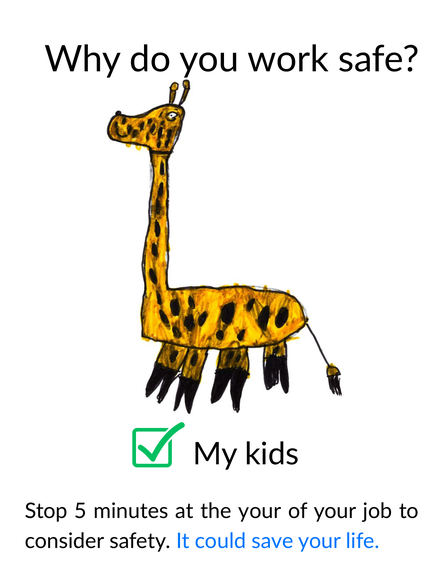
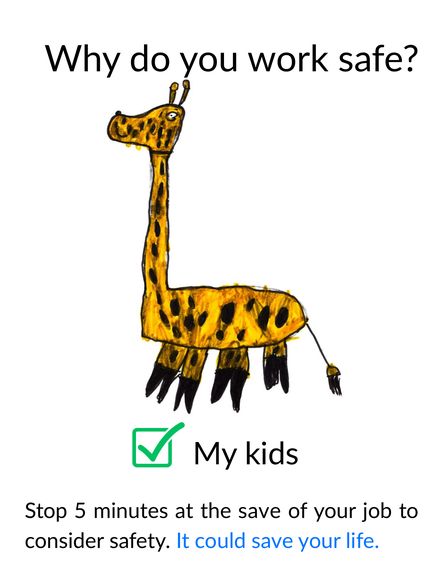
the your: your -> save
